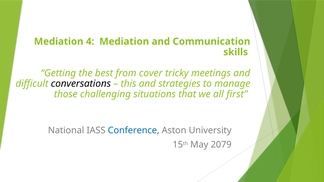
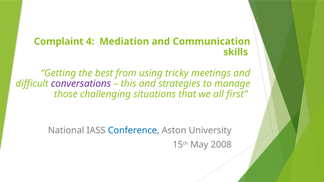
Mediation at (59, 42): Mediation -> Complaint
cover: cover -> using
conversations colour: black -> purple
2079: 2079 -> 2008
